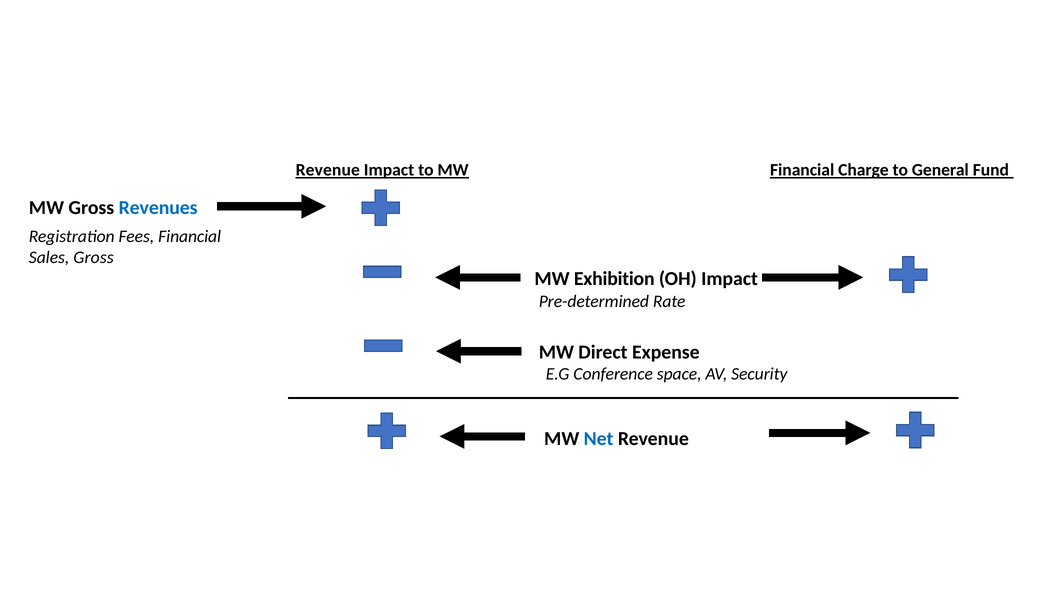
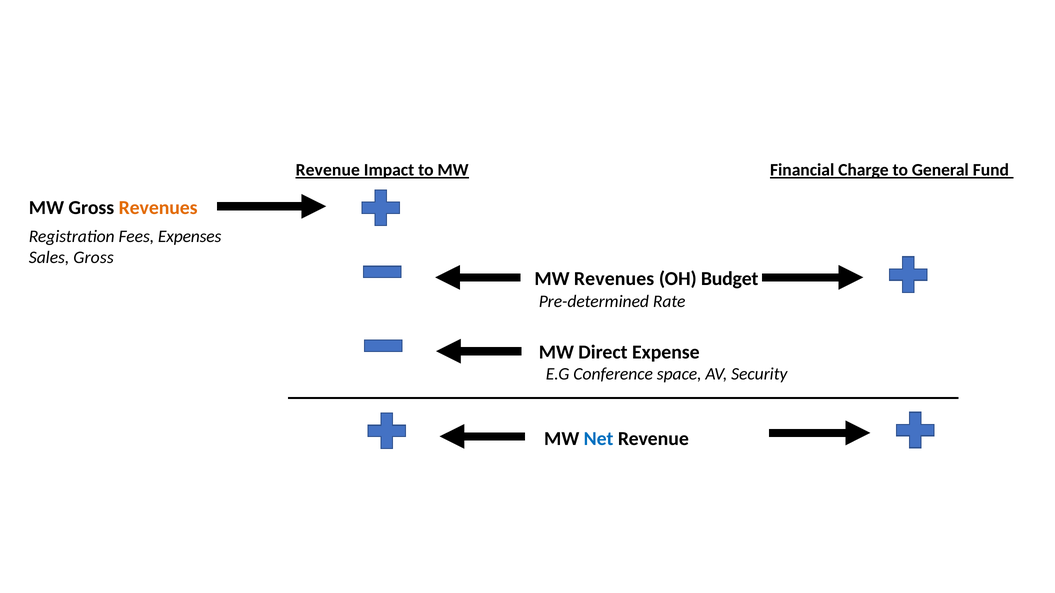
Revenues at (158, 208) colour: blue -> orange
Fees Financial: Financial -> Expenses
MW Exhibition: Exhibition -> Revenues
OH Impact: Impact -> Budget
